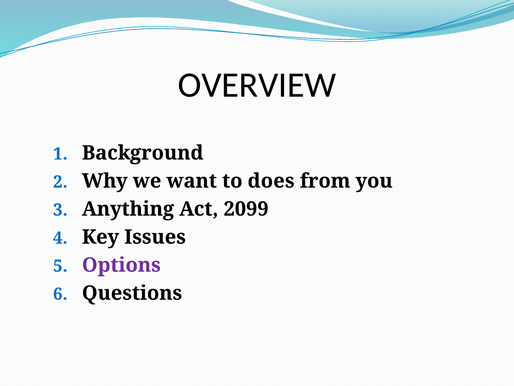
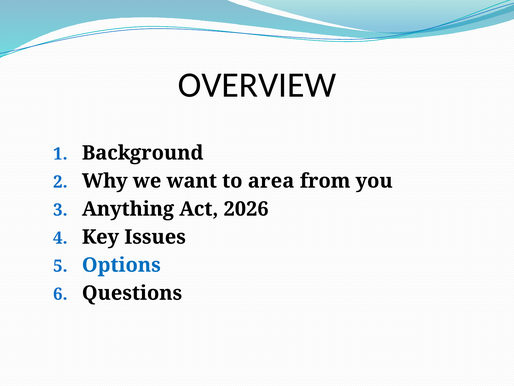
does: does -> area
2099: 2099 -> 2026
Options colour: purple -> blue
